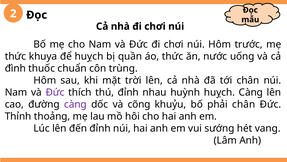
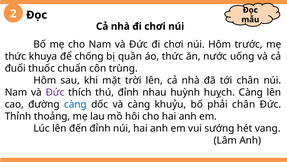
để huỵch: huỵch -> chống
đình: đình -> đuổi
càng at (75, 104) colour: purple -> blue
và cõng: cõng -> càng
